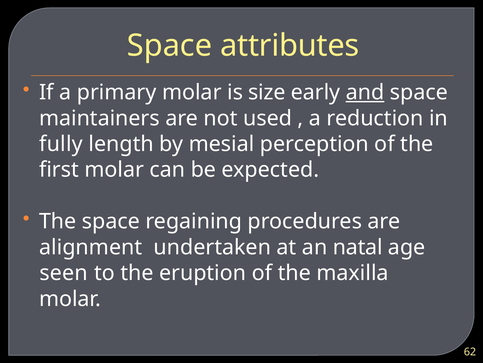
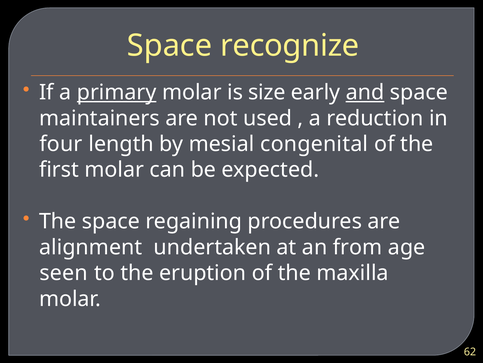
attributes: attributes -> recognize
primary underline: none -> present
fully: fully -> four
perception: perception -> congenital
natal: natal -> from
